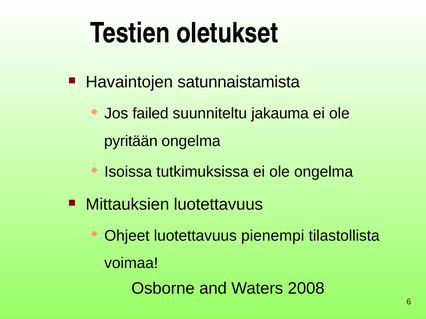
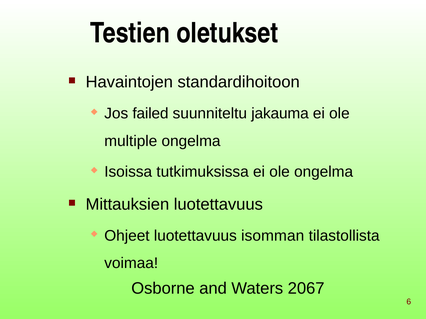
satunnaistamista: satunnaistamista -> standardihoitoon
pyritään: pyritään -> multiple
pienempi: pienempi -> isomman
2008: 2008 -> 2067
